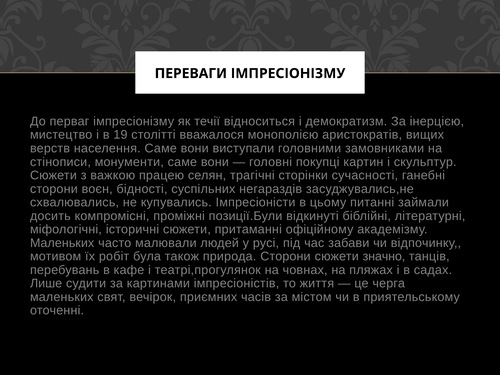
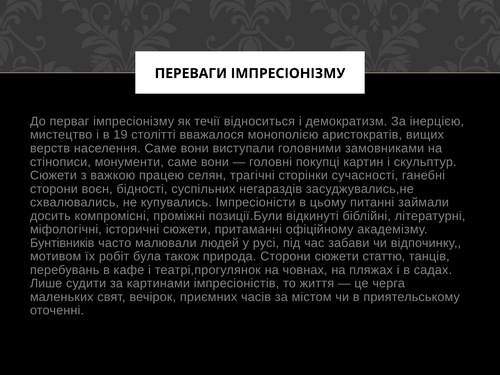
Маленьких at (62, 243): Маленьких -> Бунтівників
значно: значно -> статтю
